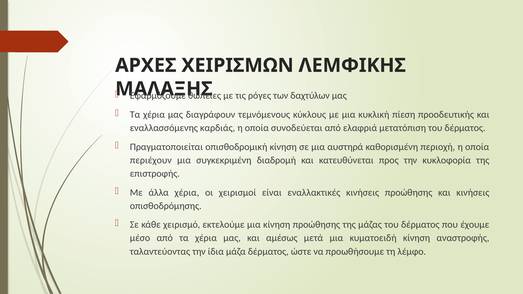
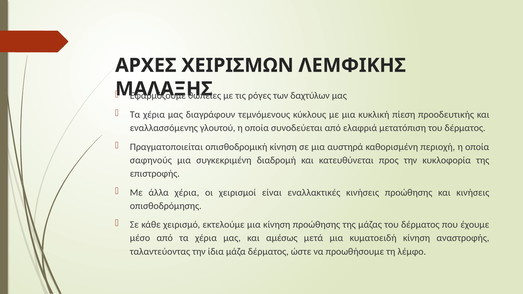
καρδιάς: καρδιάς -> γλουτού
περιέχουν: περιέχουν -> σαφηνούς
